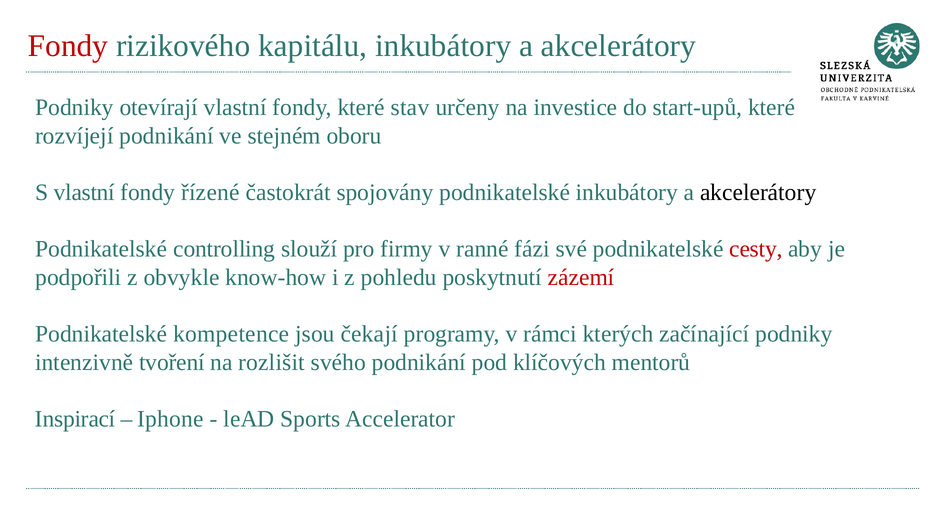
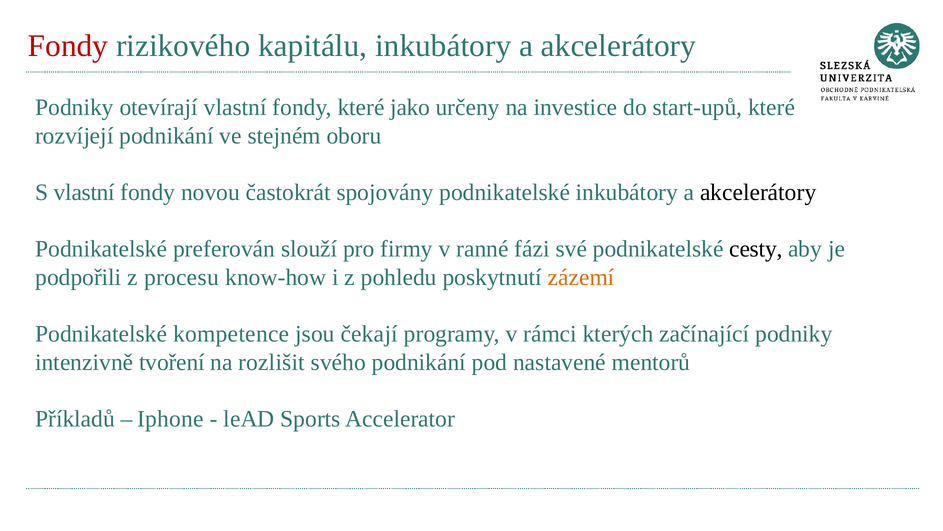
stav: stav -> jako
řízené: řízené -> novou
controlling: controlling -> preferován
cesty colour: red -> black
obvykle: obvykle -> procesu
zázemí colour: red -> orange
klíčových: klíčových -> nastavené
Inspirací: Inspirací -> Příkladů
